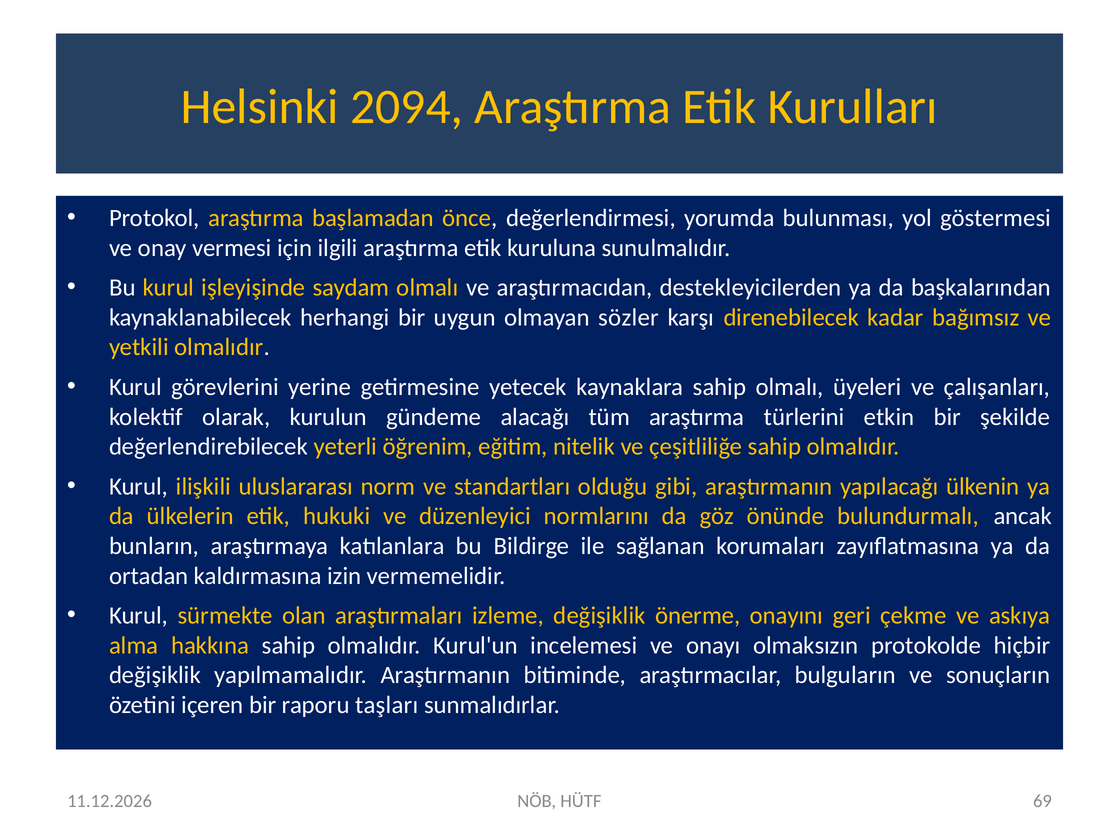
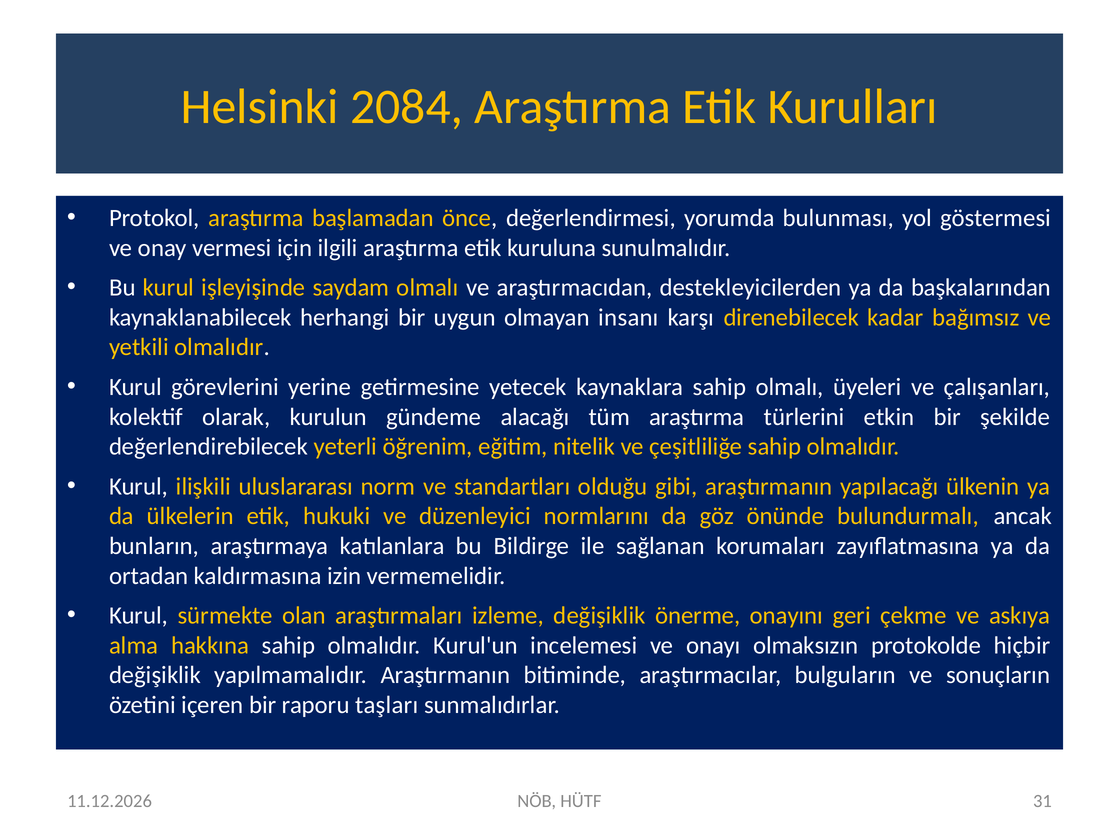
2094: 2094 -> 2084
sözler: sözler -> insanı
69: 69 -> 31
